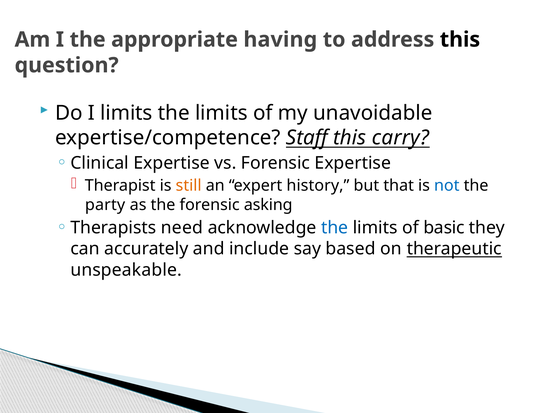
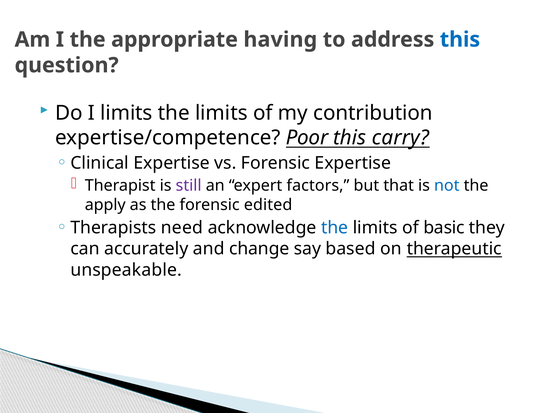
this at (460, 40) colour: black -> blue
unavoidable: unavoidable -> contribution
Staff: Staff -> Poor
still colour: orange -> purple
history: history -> factors
party: party -> apply
asking: asking -> edited
include: include -> change
